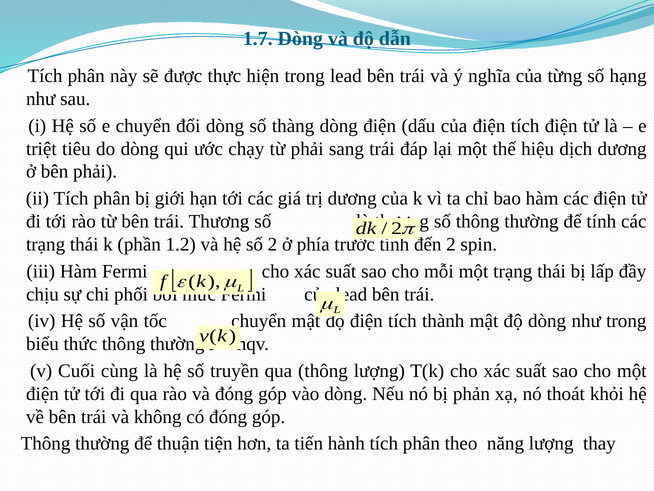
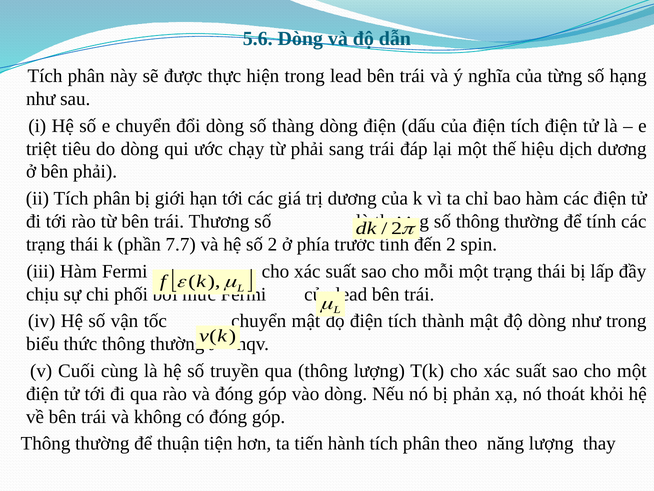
1.7: 1.7 -> 5.6
1.2: 1.2 -> 7.7
